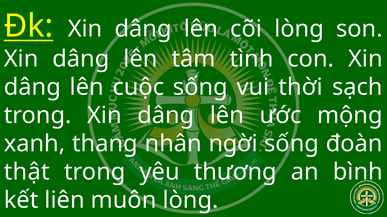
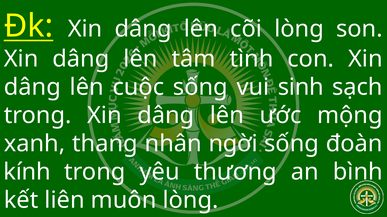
thời: thời -> sinh
thật: thật -> kính
